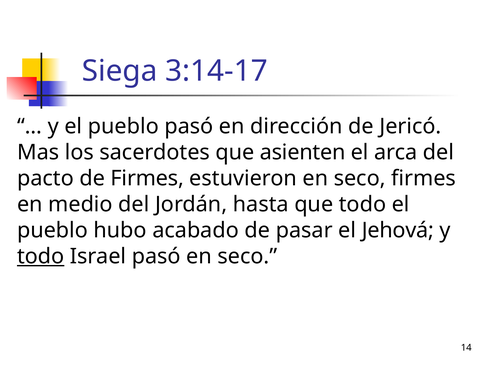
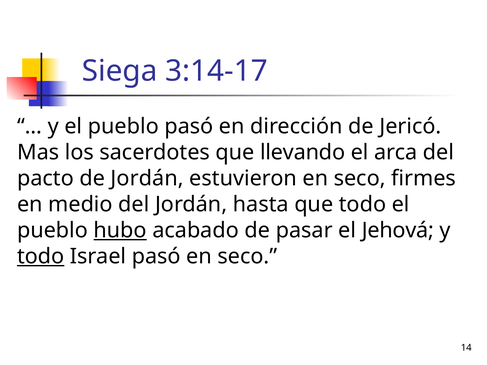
asienten: asienten -> llevando
de Firmes: Firmes -> Jordán
hubo underline: none -> present
